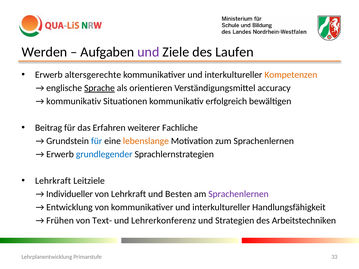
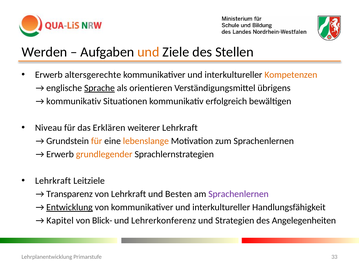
und at (148, 52) colour: purple -> orange
Laufen: Laufen -> Stellen
accuracy: accuracy -> übrigens
Beitrag: Beitrag -> Niveau
Erfahren: Erfahren -> Erklären
weiterer Fachliche: Fachliche -> Lehrkraft
für at (97, 141) colour: blue -> orange
grundlegender colour: blue -> orange
Individueller: Individueller -> Transparenz
Entwicklung underline: none -> present
Frühen: Frühen -> Kapitel
Text-: Text- -> Blick-
Arbeitstechniken: Arbeitstechniken -> Angelegenheiten
